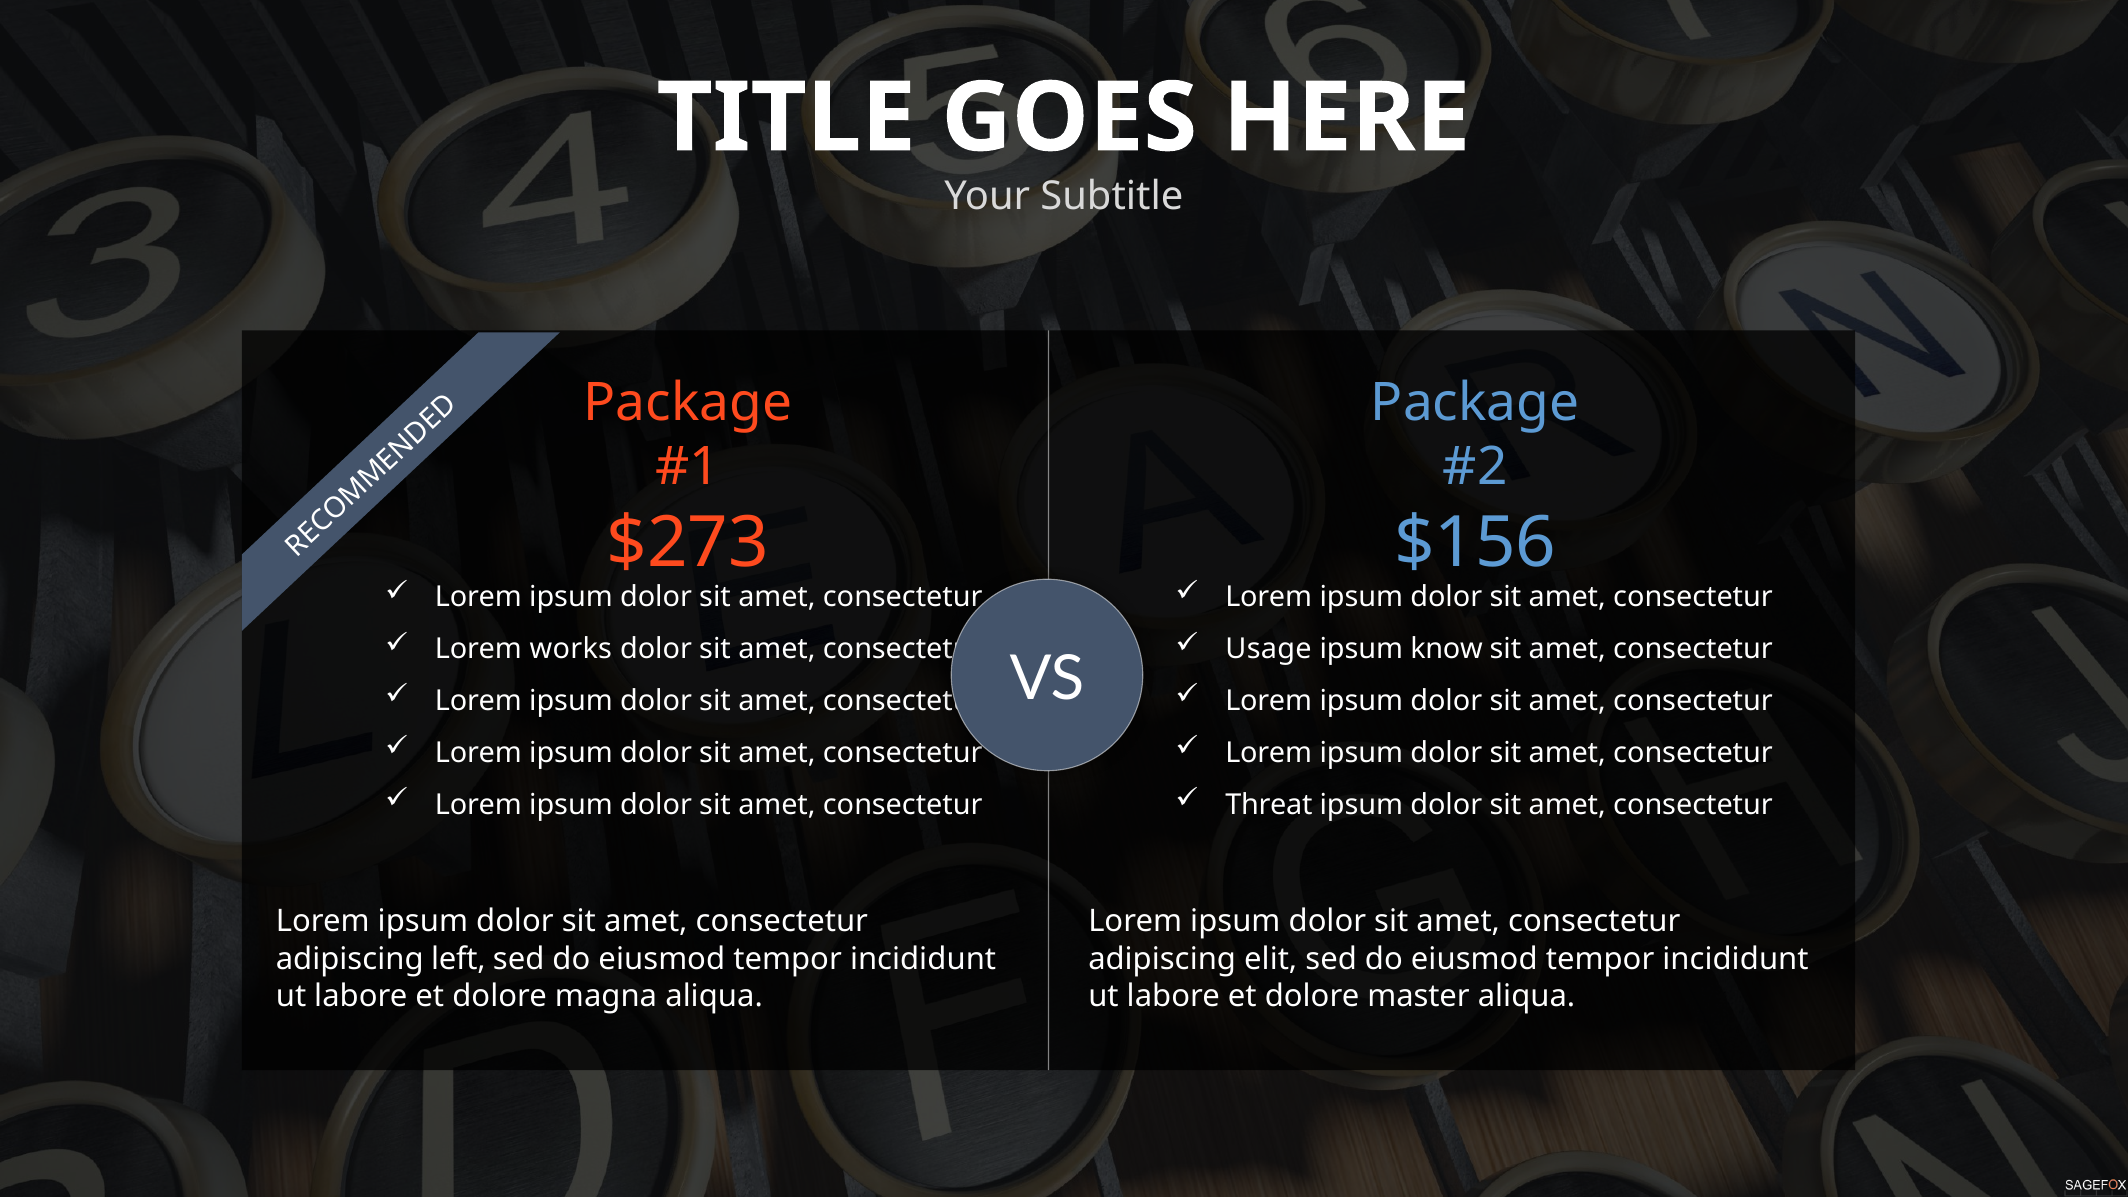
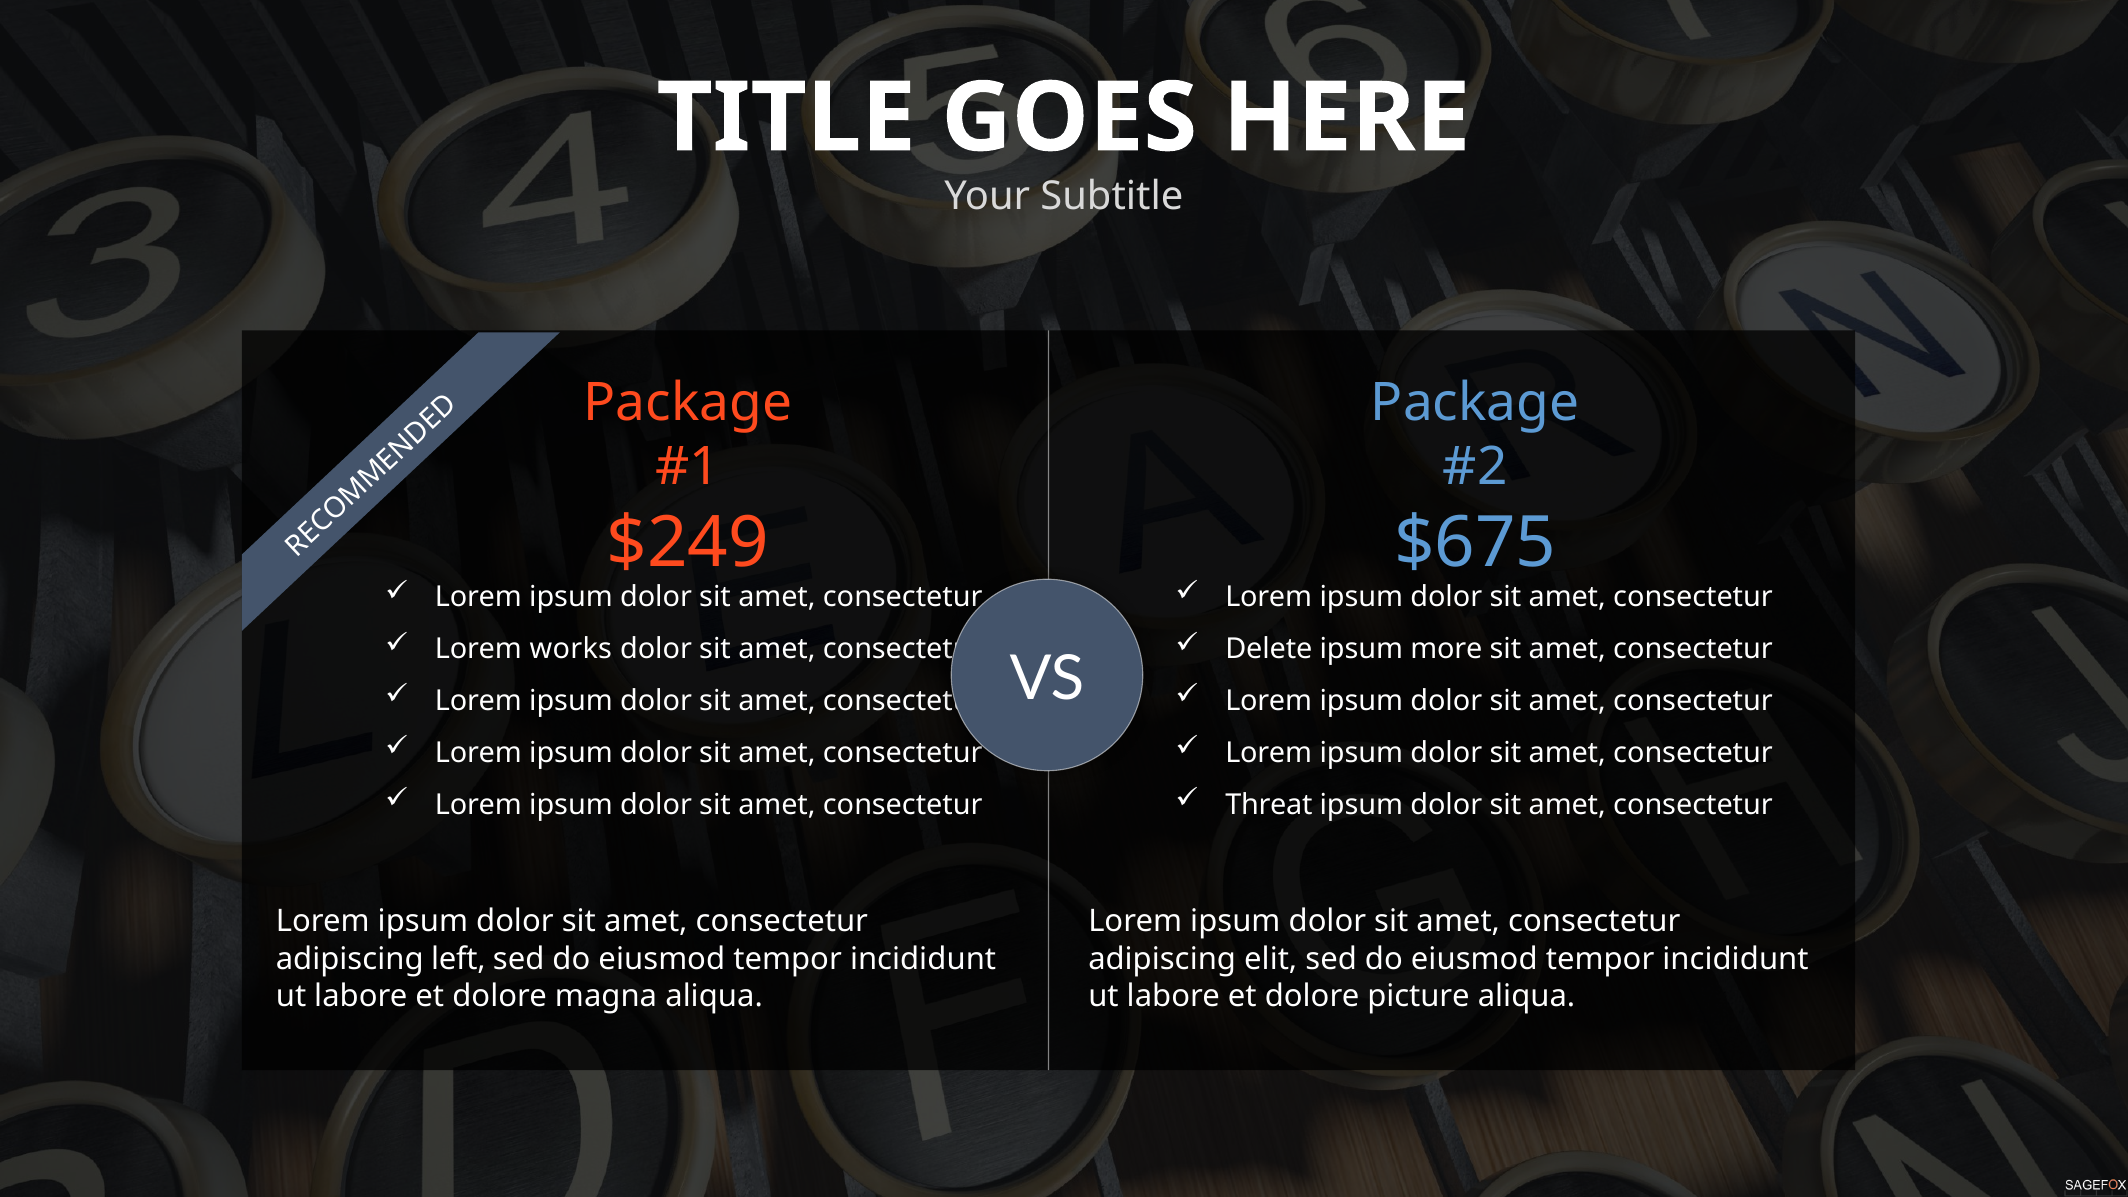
$273: $273 -> $249
$156: $156 -> $675
Usage: Usage -> Delete
know: know -> more
master: master -> picture
